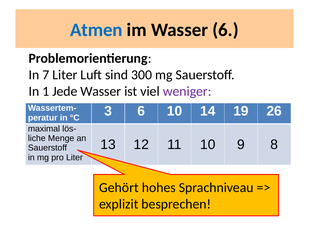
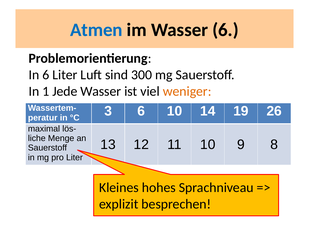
In 7: 7 -> 6
weniger colour: purple -> orange
Gehört: Gehört -> Kleines
